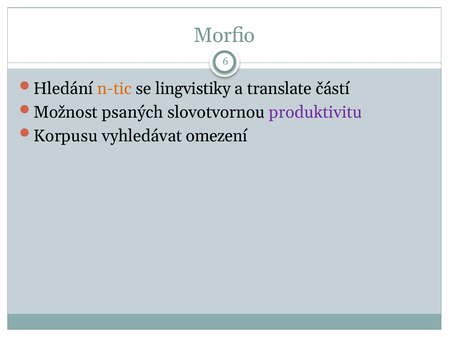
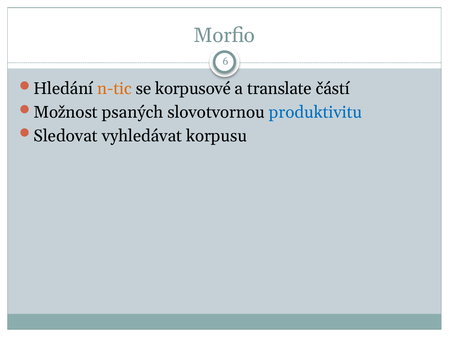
lingvistiky: lingvistiky -> korpusové
produktivitu colour: purple -> blue
Korpusu: Korpusu -> Sledovat
omezení: omezení -> korpusu
